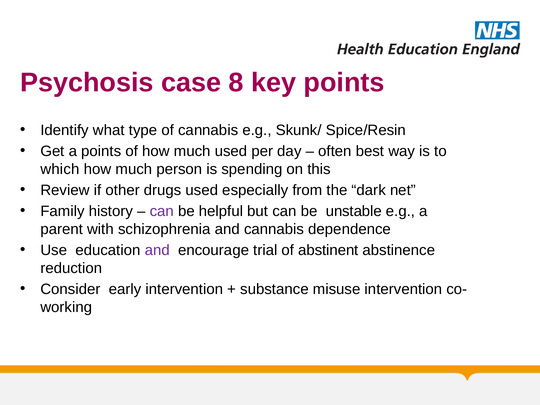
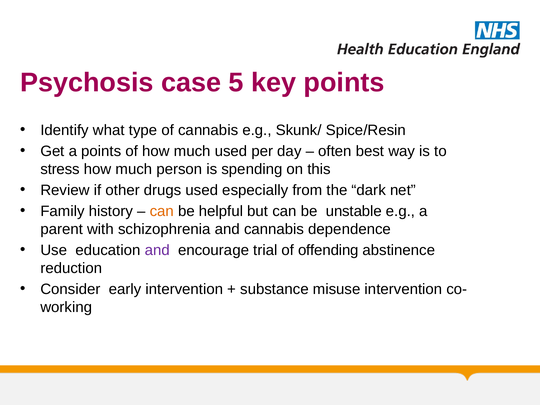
8: 8 -> 5
which: which -> stress
can at (162, 211) colour: purple -> orange
abstinent: abstinent -> offending
